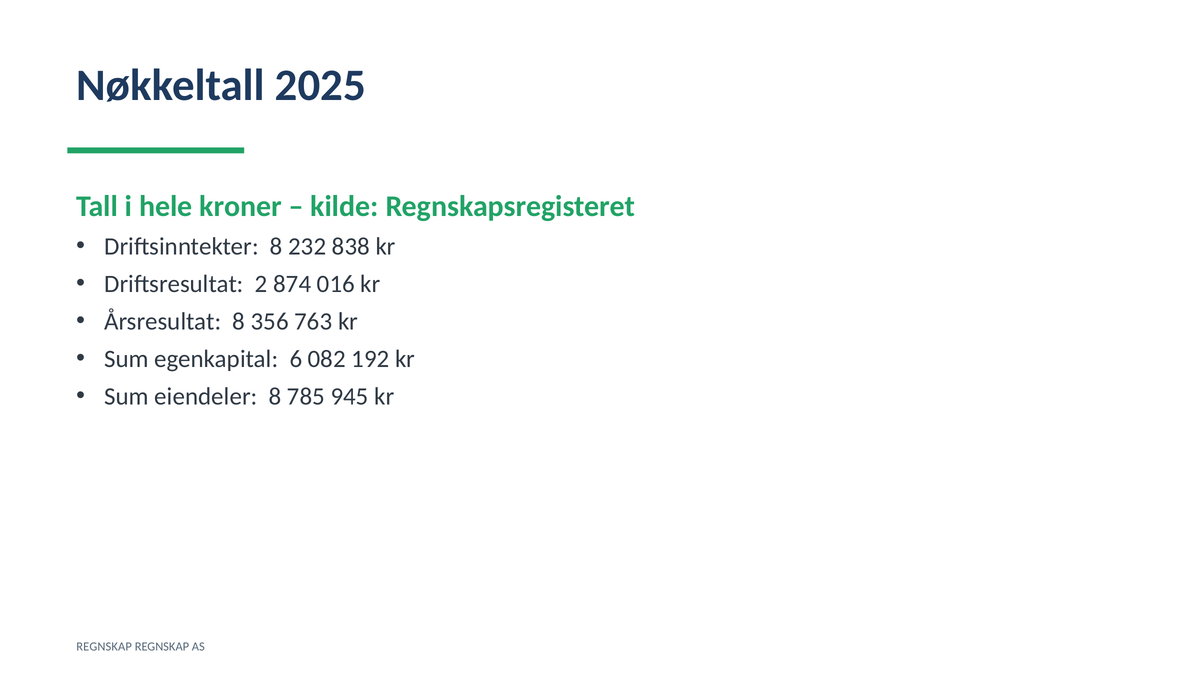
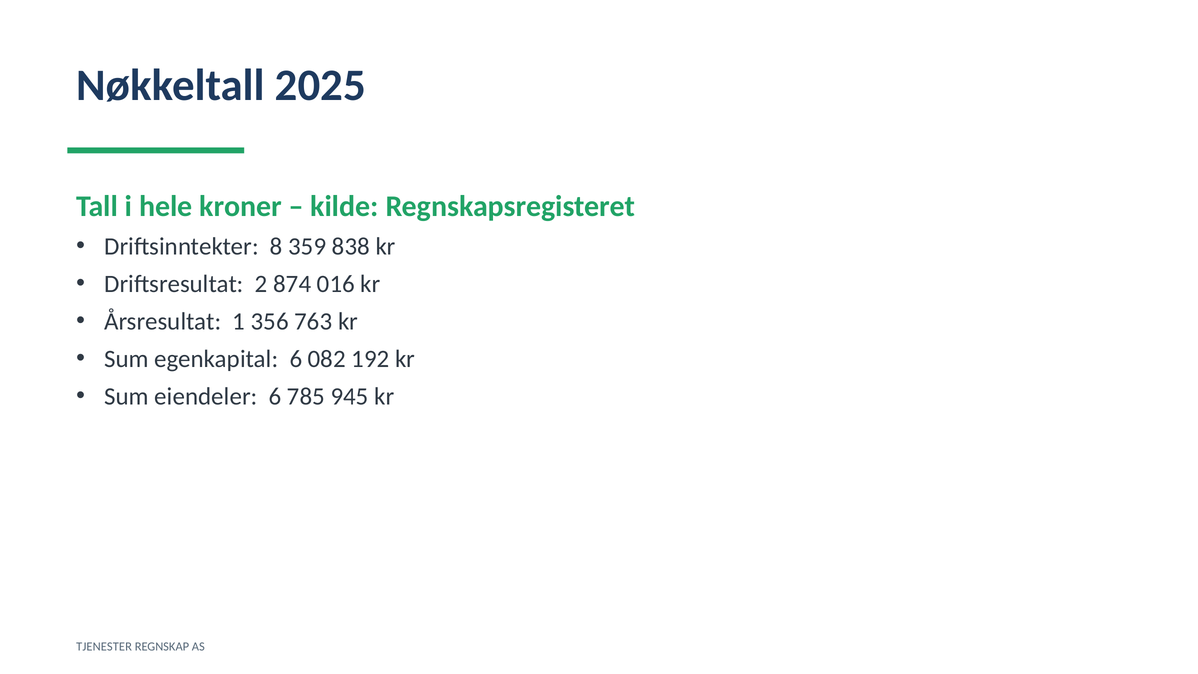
232: 232 -> 359
Årsresultat 8: 8 -> 1
eiendeler 8: 8 -> 6
REGNSKAP at (104, 647): REGNSKAP -> TJENESTER
